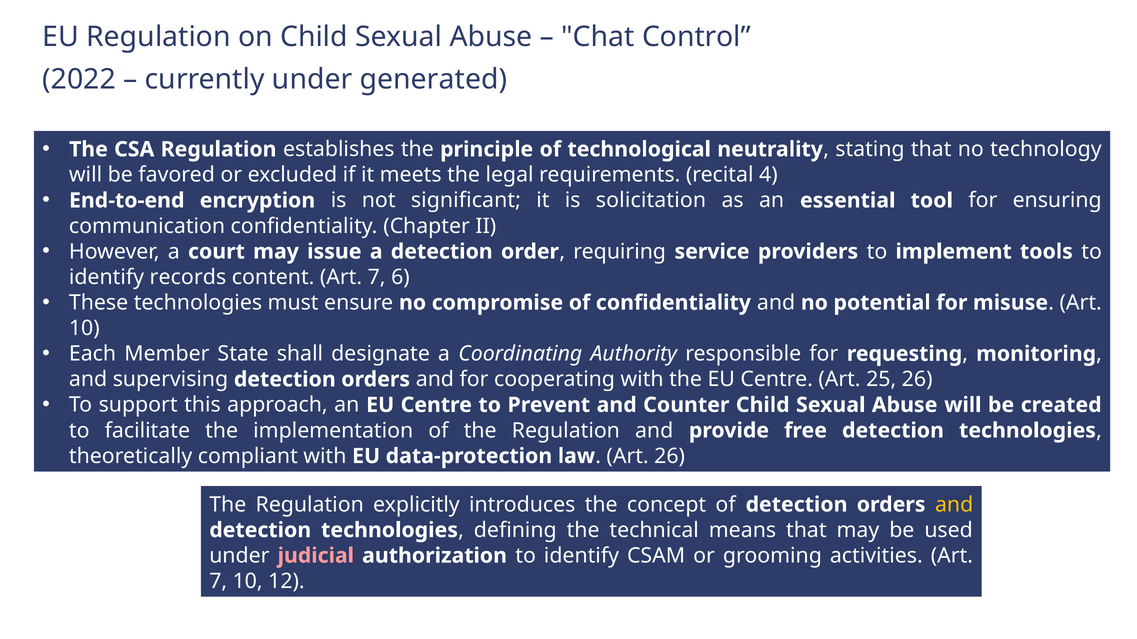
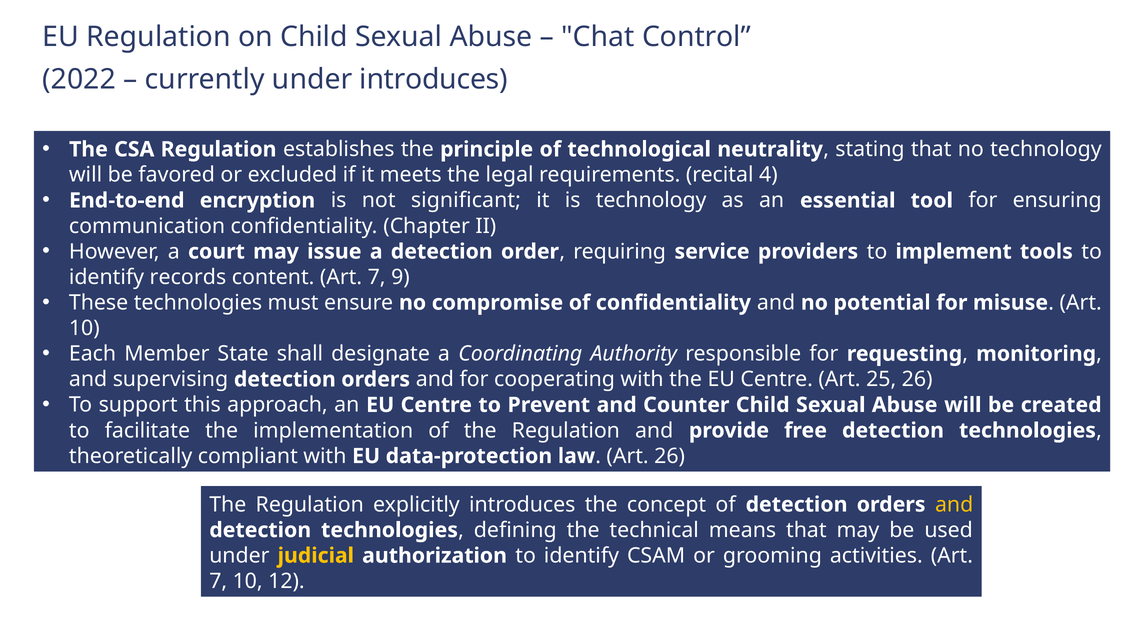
under generated: generated -> introduces
is solicitation: solicitation -> technology
6: 6 -> 9
judicial colour: pink -> yellow
